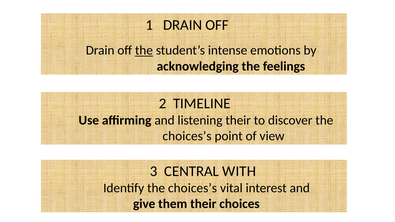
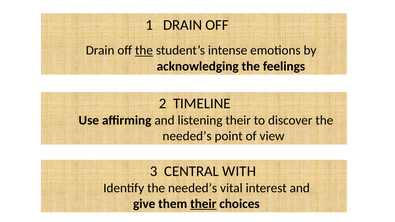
choices’s at (187, 136): choices’s -> needed’s
Identify the choices’s: choices’s -> needed’s
their at (203, 204) underline: none -> present
